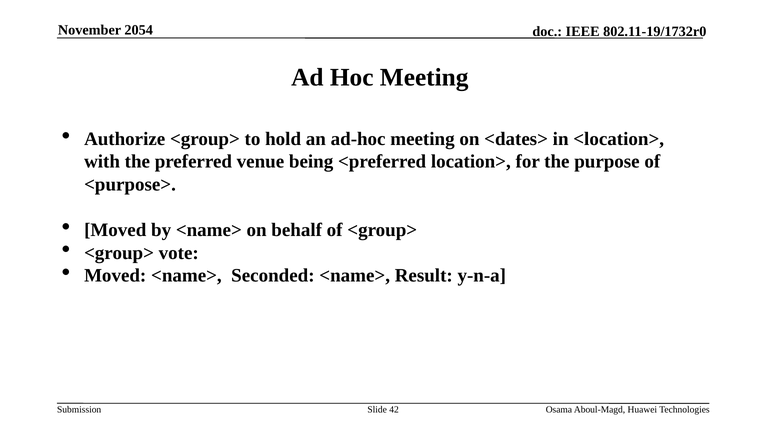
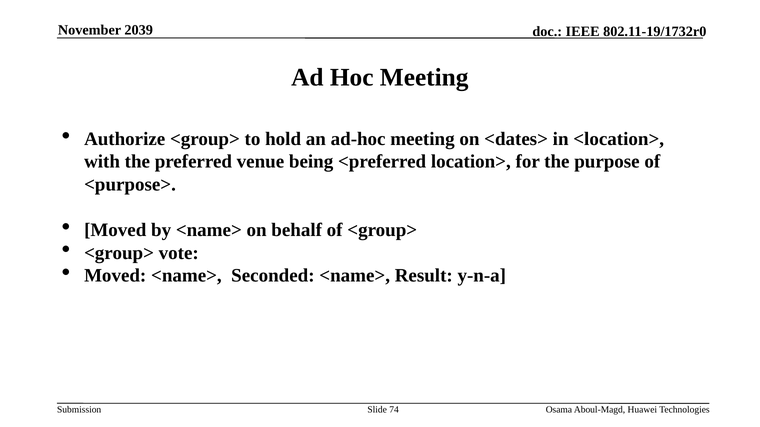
2054: 2054 -> 2039
42: 42 -> 74
